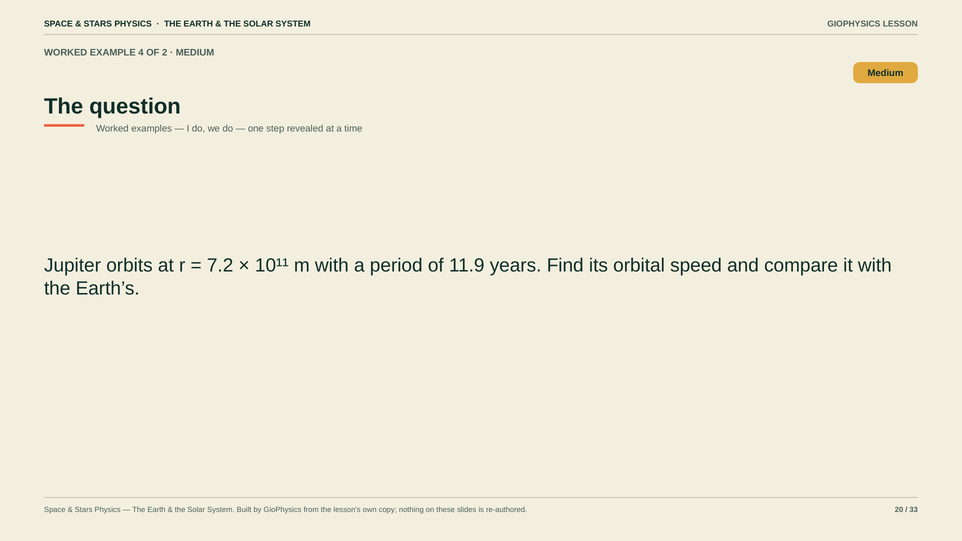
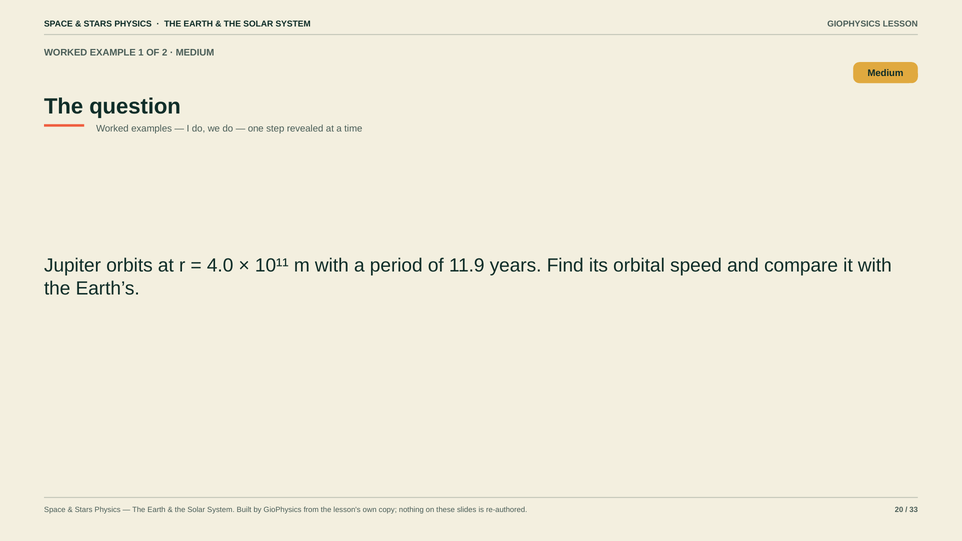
4: 4 -> 1
7.2: 7.2 -> 4.0
